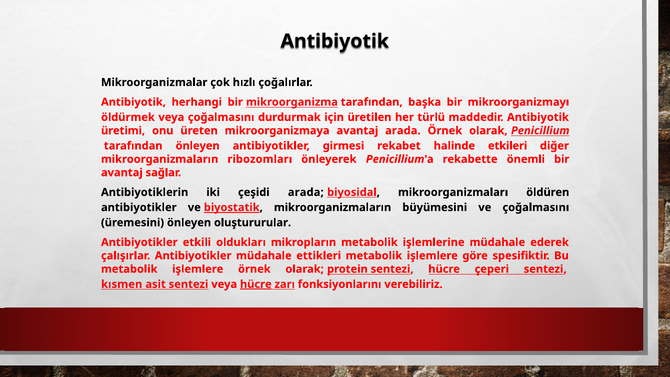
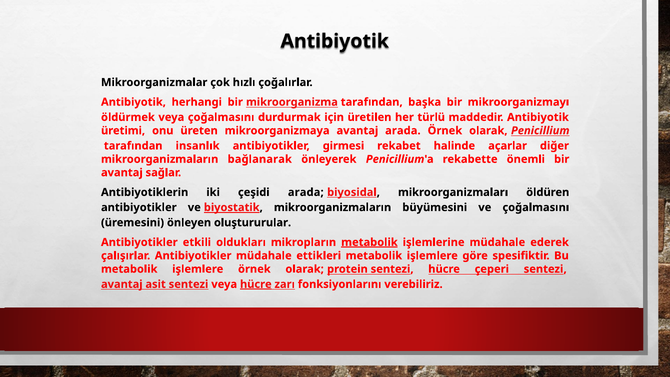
tarafından önleyen: önleyen -> insanlık
etkileri: etkileri -> açarlar
ribozomları: ribozomları -> bağlanarak
metabolik at (369, 242) underline: none -> present
kısmen at (122, 284): kısmen -> avantaj
